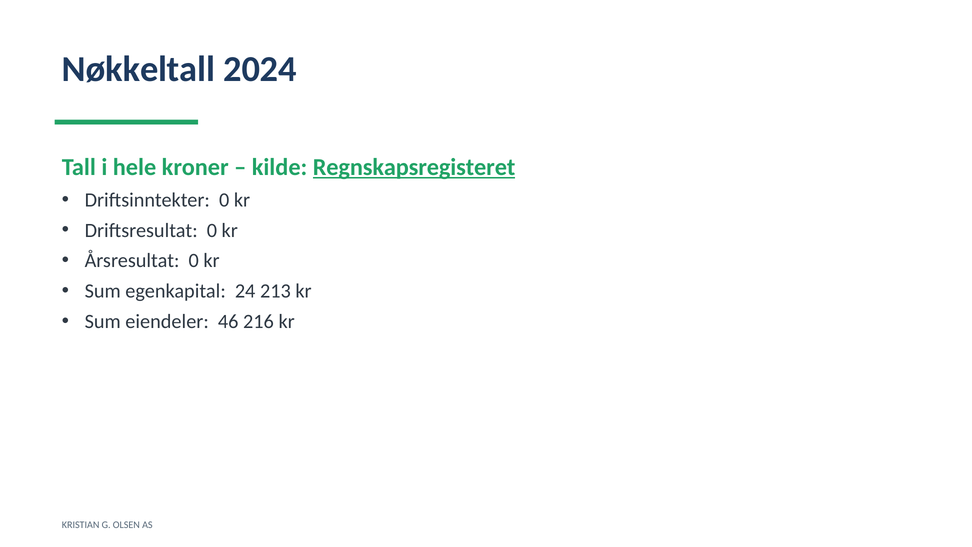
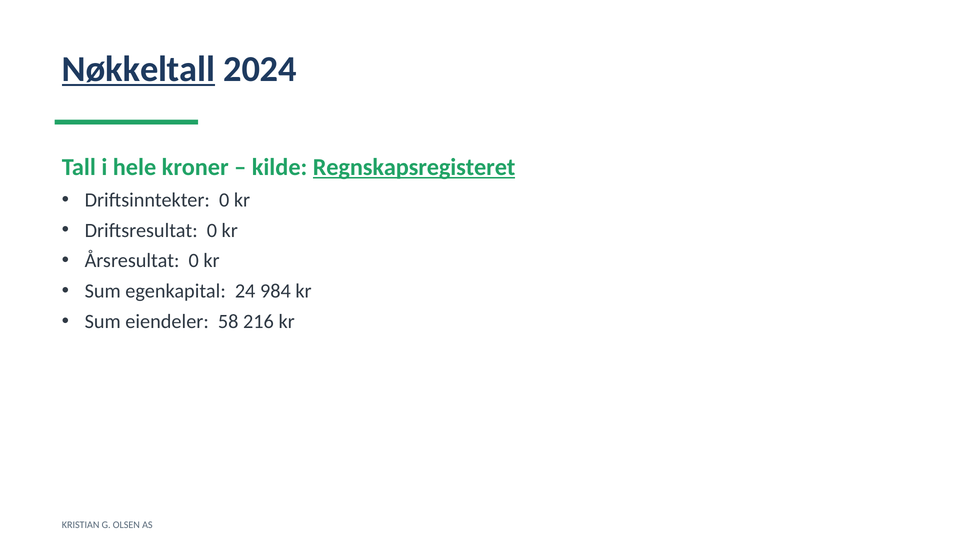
Nøkkeltall underline: none -> present
213: 213 -> 984
46: 46 -> 58
